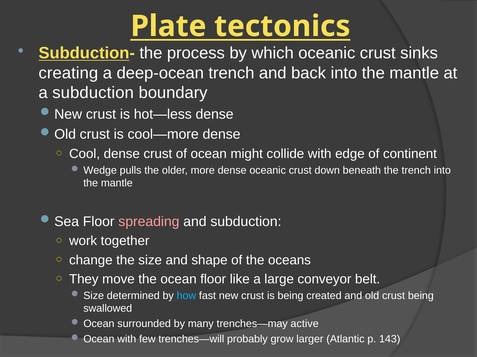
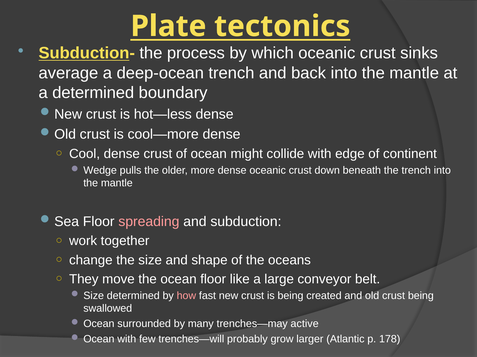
creating: creating -> average
a subduction: subduction -> determined
how colour: light blue -> pink
143: 143 -> 178
